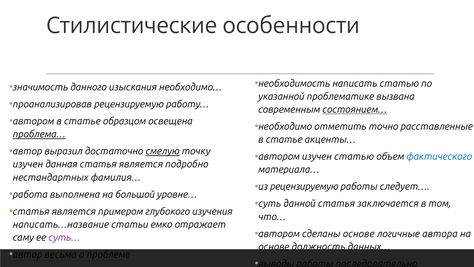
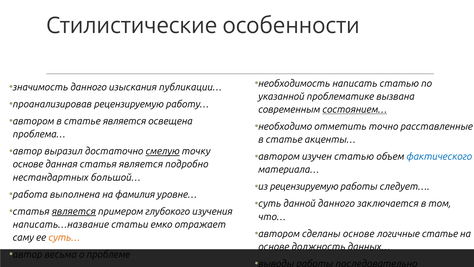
необходимо…: необходимо… -> публикации…
статье образцом: образцом -> является
проблема… underline: present -> none
изучен at (28, 164): изучен -> основе
фамилия…: фамилия… -> большой…
большой: большой -> фамилия
данной статья: статья -> данного
является at (74, 211) underline: none -> present
логичные автора: автора -> статье
суть… colour: purple -> orange
